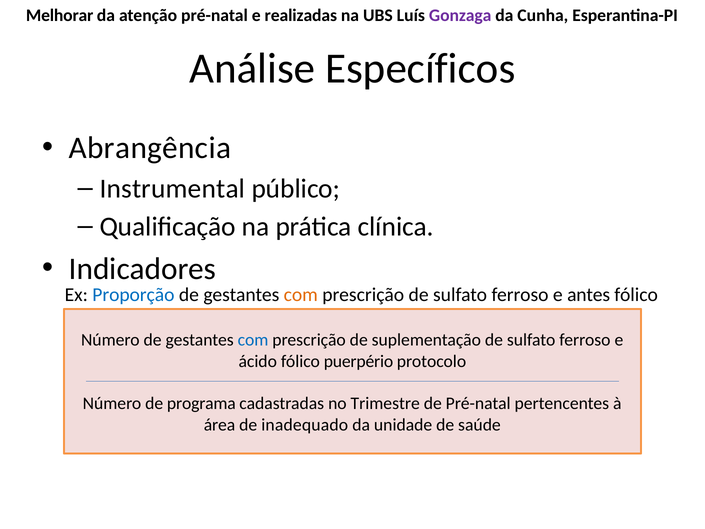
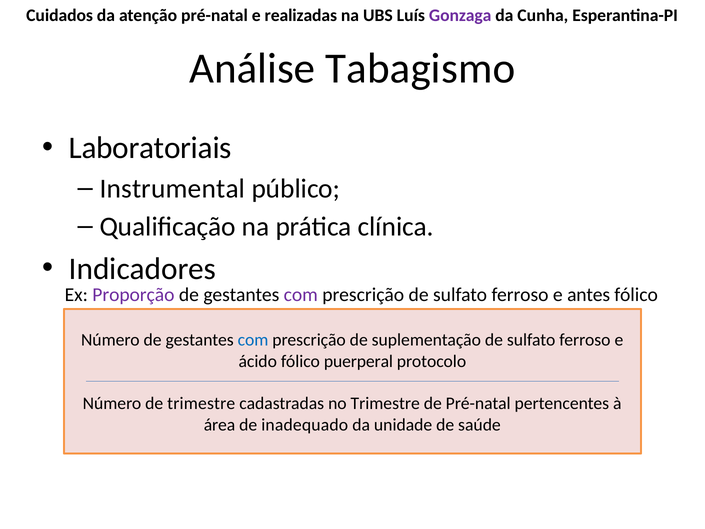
Melhorar: Melhorar -> Cuidados
Específicos: Específicos -> Tabagismo
Abrangência: Abrangência -> Laboratoriais
Proporção colour: blue -> purple
com at (301, 294) colour: orange -> purple
puerpério: puerpério -> puerperal
de programa: programa -> trimestre
